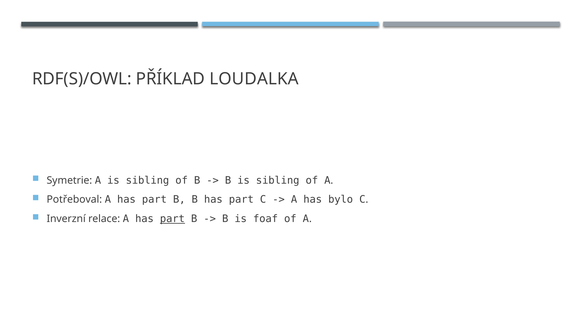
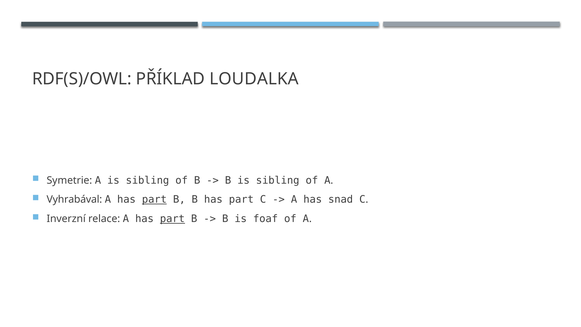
Potřeboval: Potřeboval -> Vyhrabával
part at (154, 199) underline: none -> present
bylo: bylo -> snad
